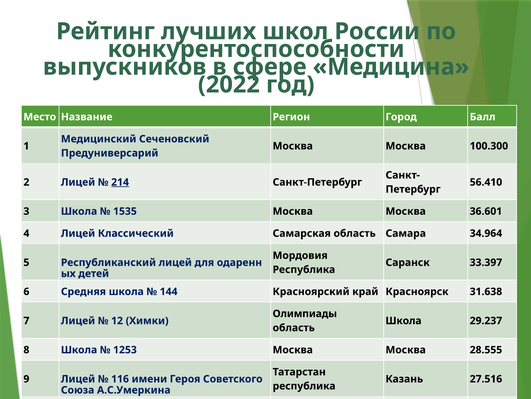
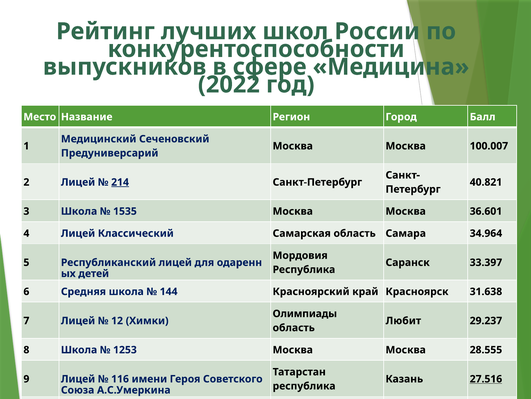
100.300: 100.300 -> 100.007
56.410: 56.410 -> 40.821
Школа at (404, 320): Школа -> Любит
27.516 underline: none -> present
